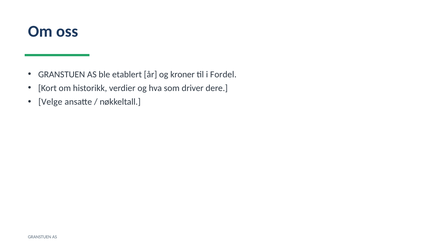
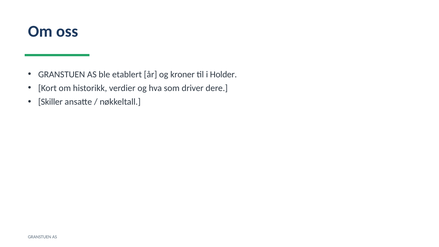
Fordel: Fordel -> Holder
Velge: Velge -> Skiller
